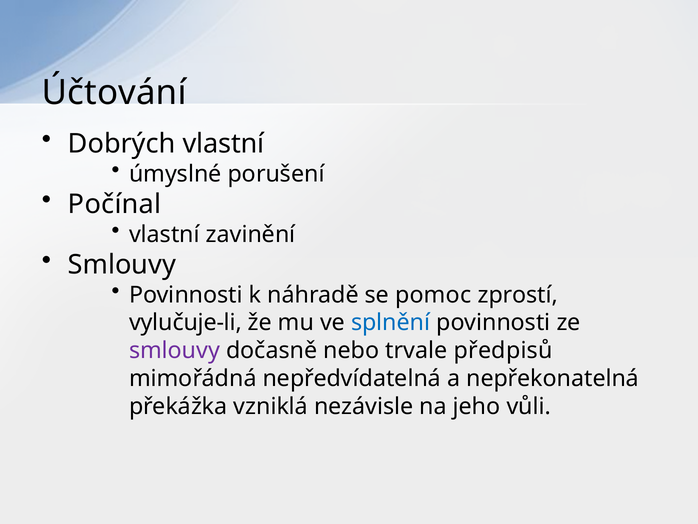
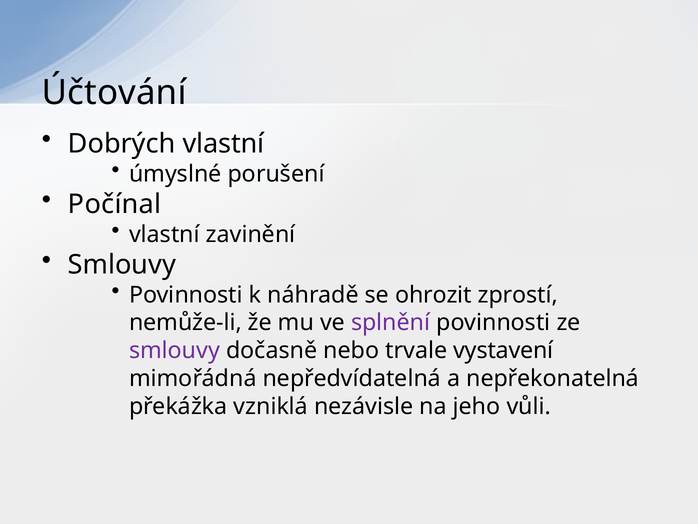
pomoc: pomoc -> ohrozit
vylučuje-li: vylučuje-li -> nemůže-li
splnění colour: blue -> purple
předpisů: předpisů -> vystavení
